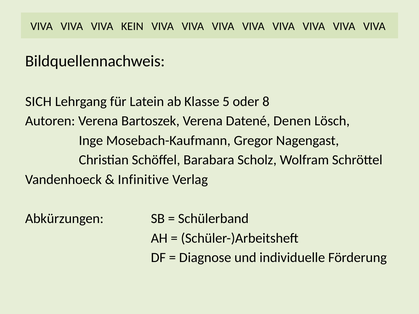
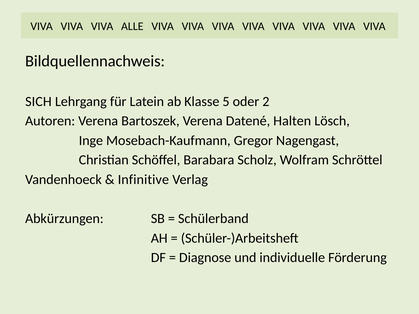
KEIN: KEIN -> ALLE
8: 8 -> 2
Denen: Denen -> Halten
